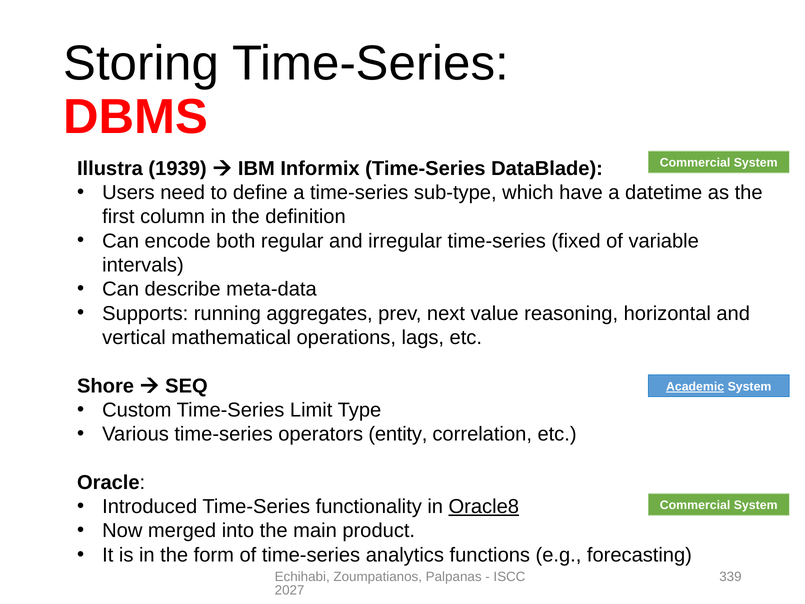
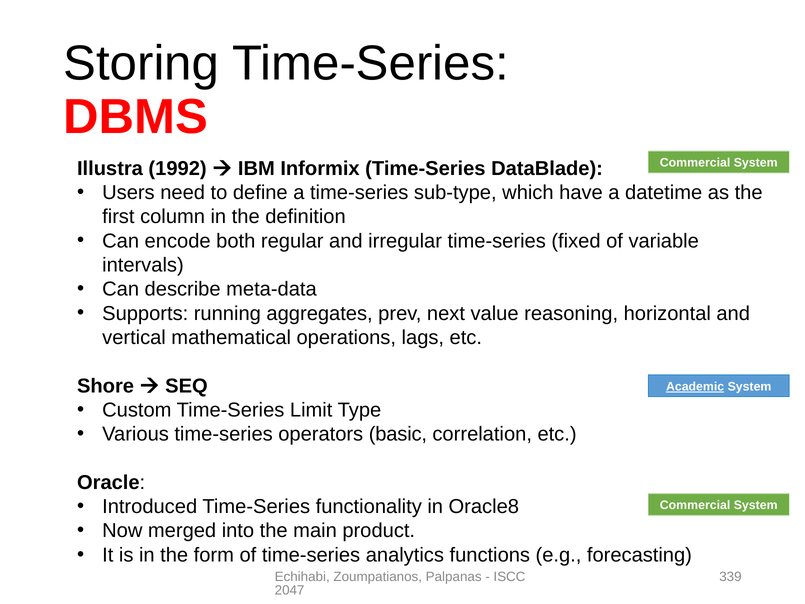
1939: 1939 -> 1992
entity: entity -> basic
Oracle8 underline: present -> none
2027: 2027 -> 2047
